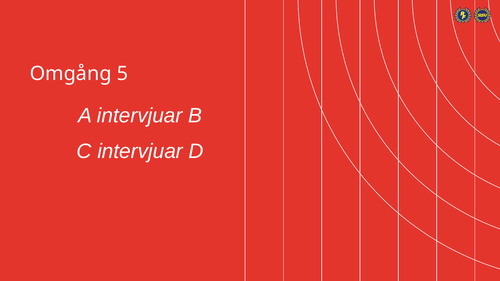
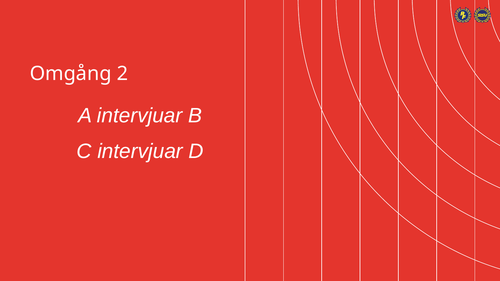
5: 5 -> 2
